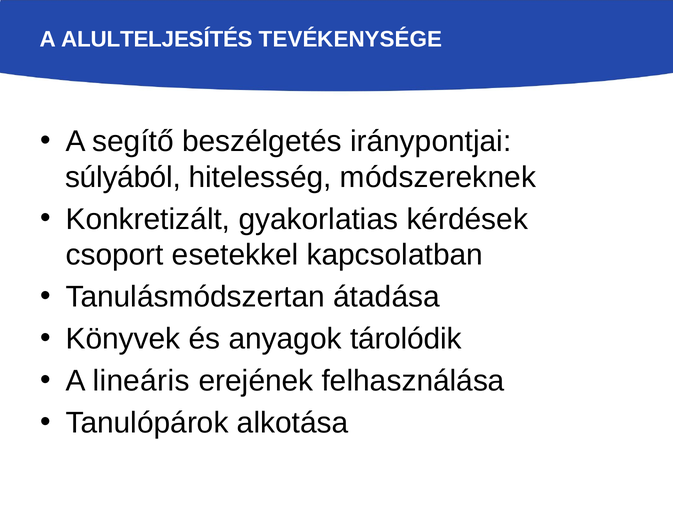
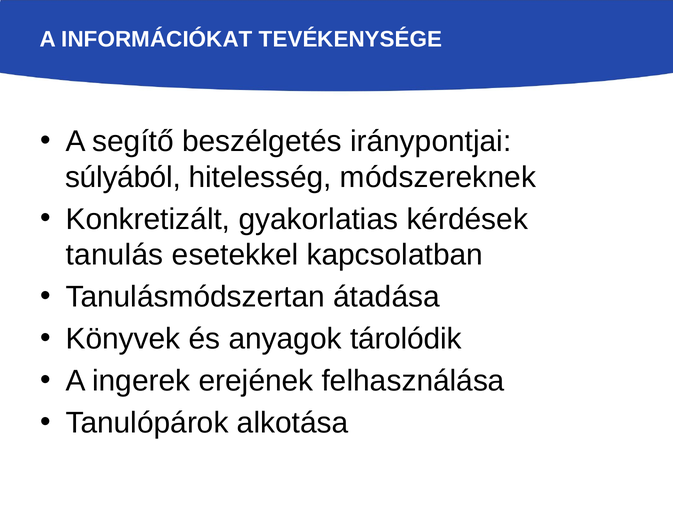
ALULTELJESÍTÉS: ALULTELJESÍTÉS -> INFORMÁCIÓKAT
csoport: csoport -> tanulás
lineáris: lineáris -> ingerek
